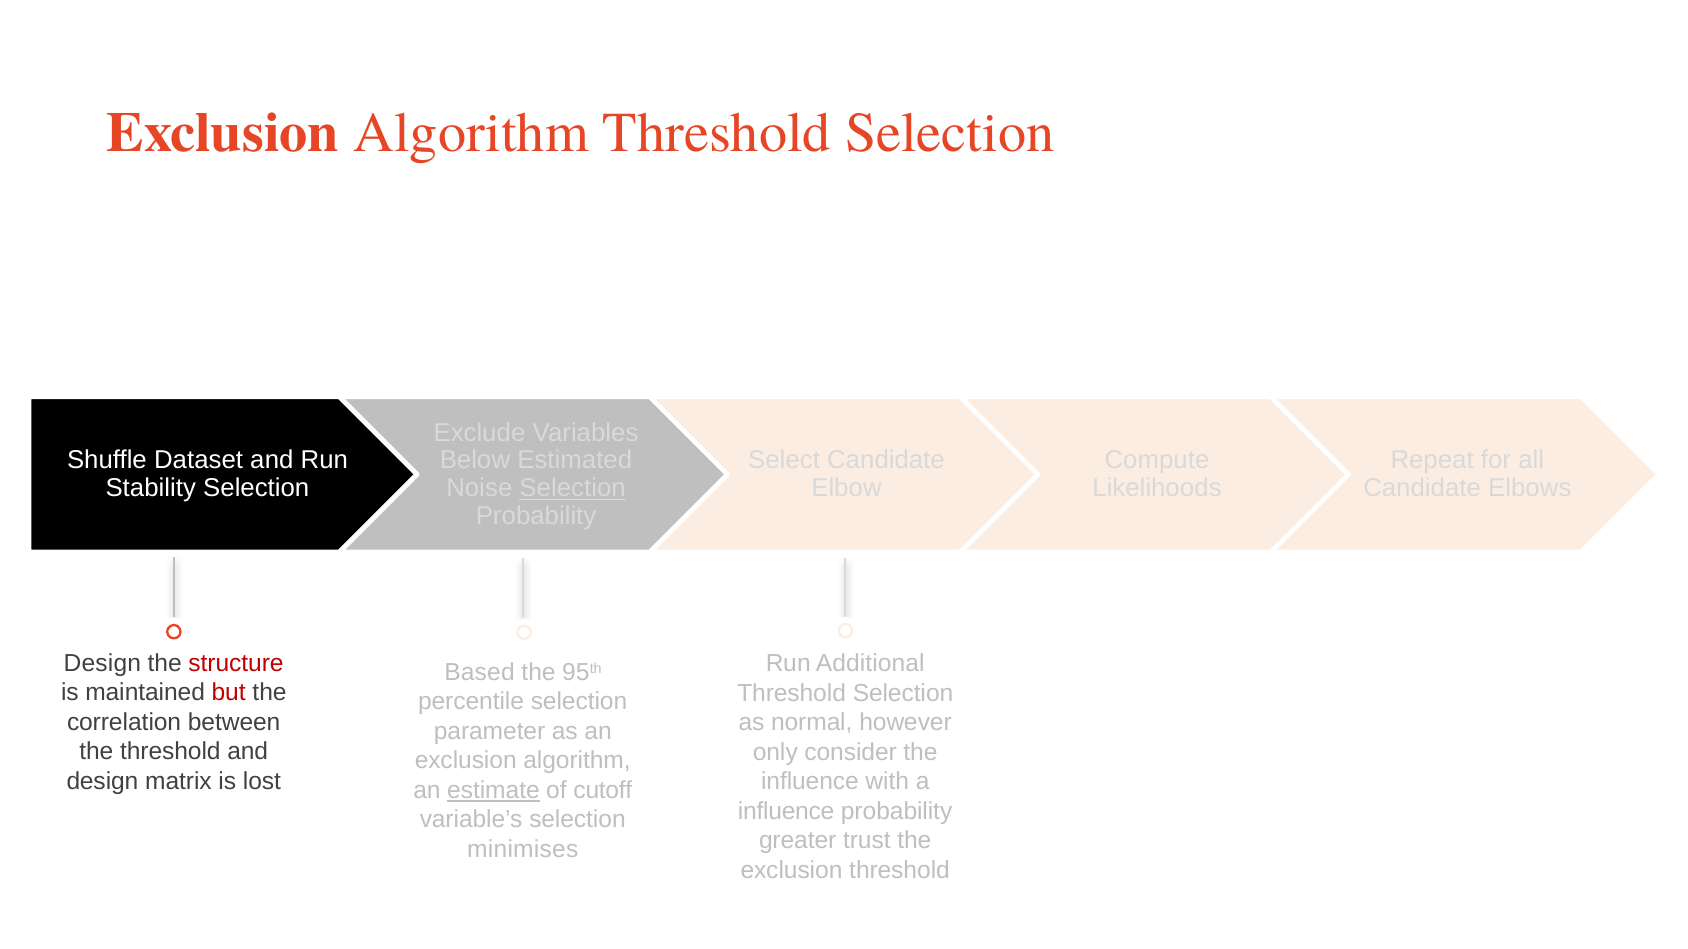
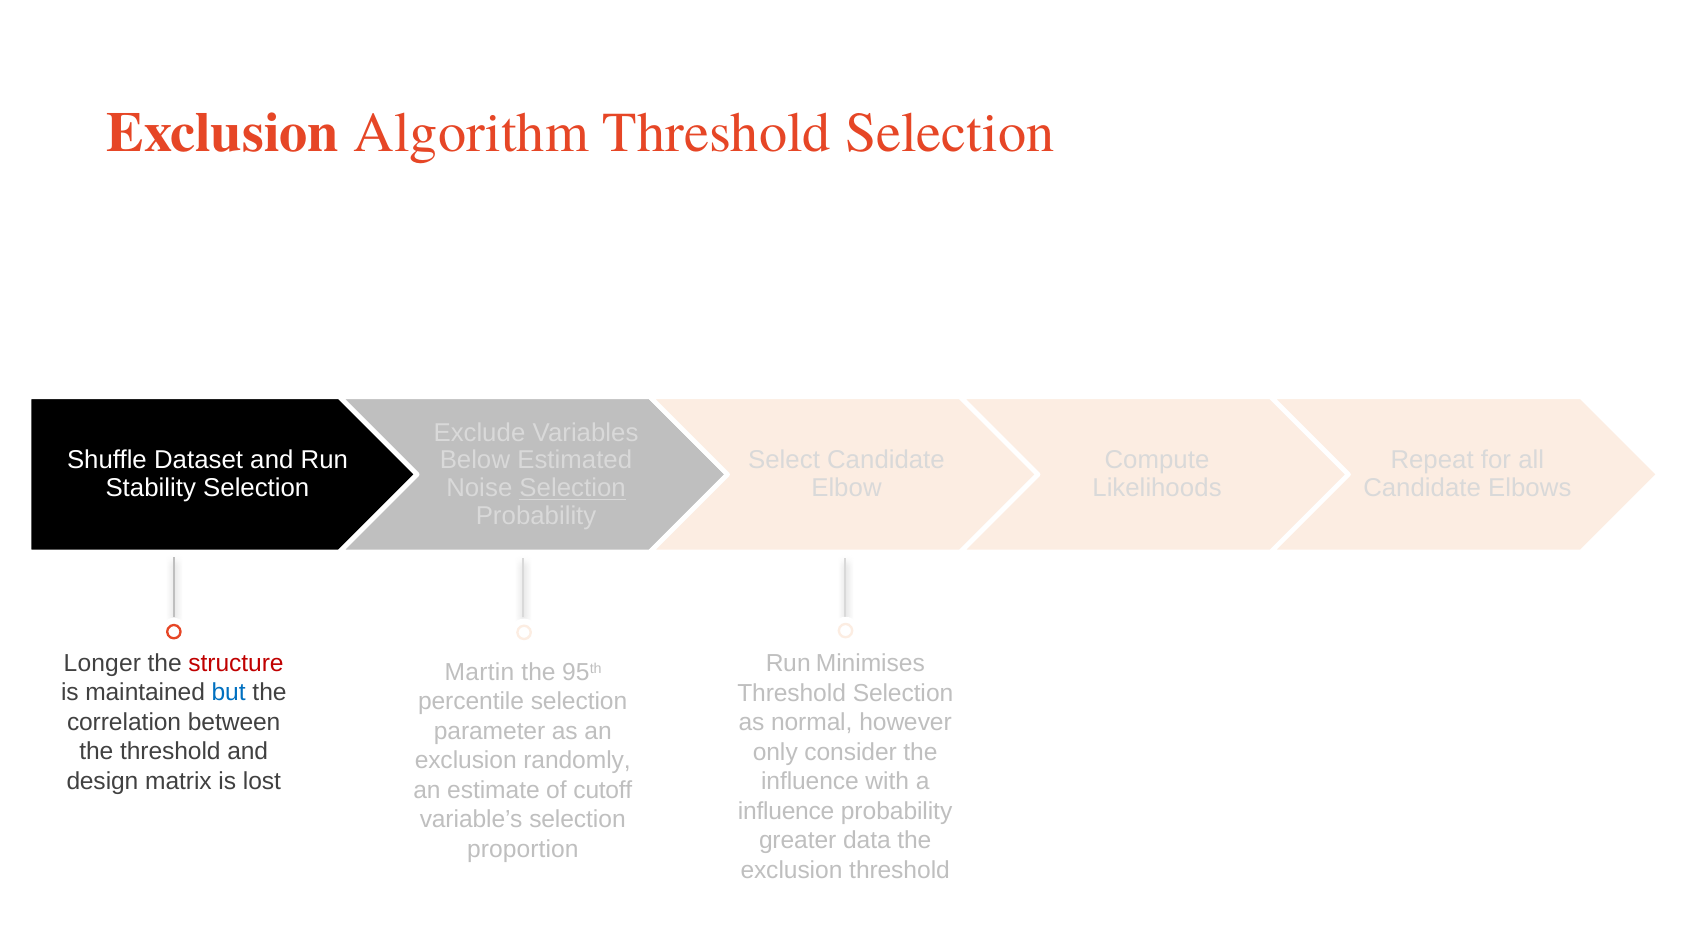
Design at (102, 664): Design -> Longer
Additional: Additional -> Minimises
Based: Based -> Martin
but colour: red -> blue
algorithm at (577, 761): algorithm -> randomly
estimate underline: present -> none
trust: trust -> data
minimises: minimises -> proportion
